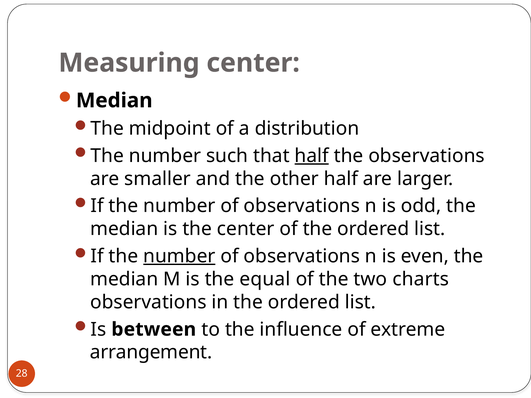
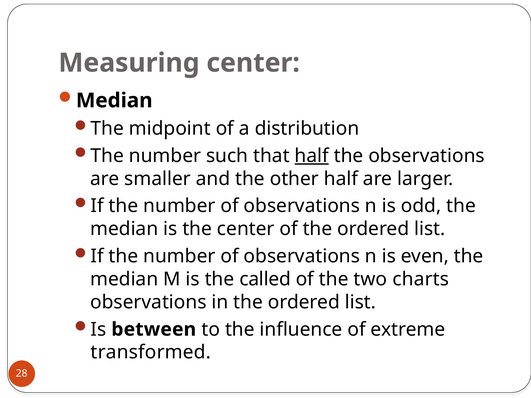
number at (179, 256) underline: present -> none
equal: equal -> called
arrangement: arrangement -> transformed
